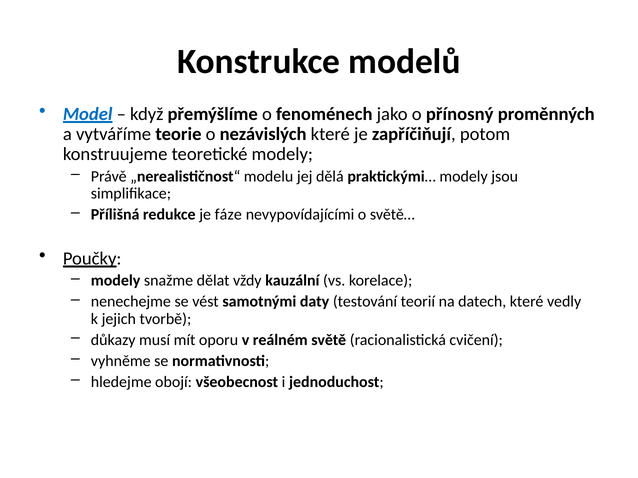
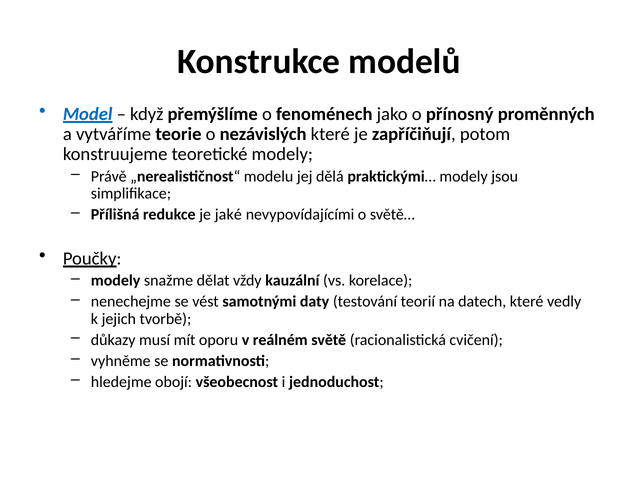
fáze: fáze -> jaké
